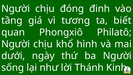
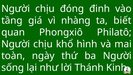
tương: tương -> nhàng
dưới: dưới -> toàn
